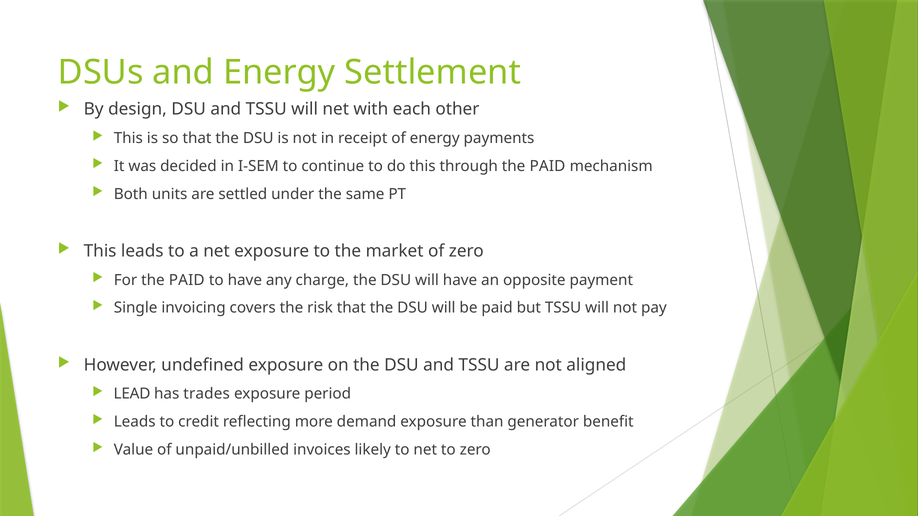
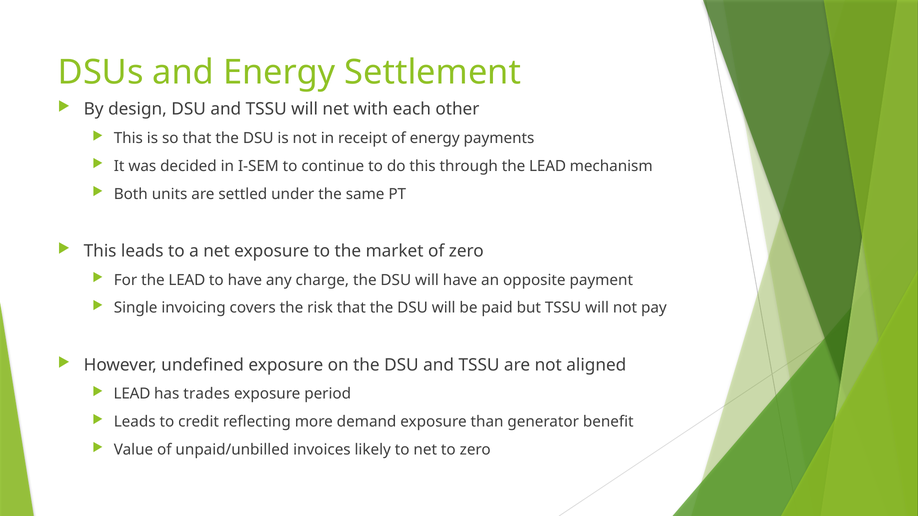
through the PAID: PAID -> LEAD
For the PAID: PAID -> LEAD
